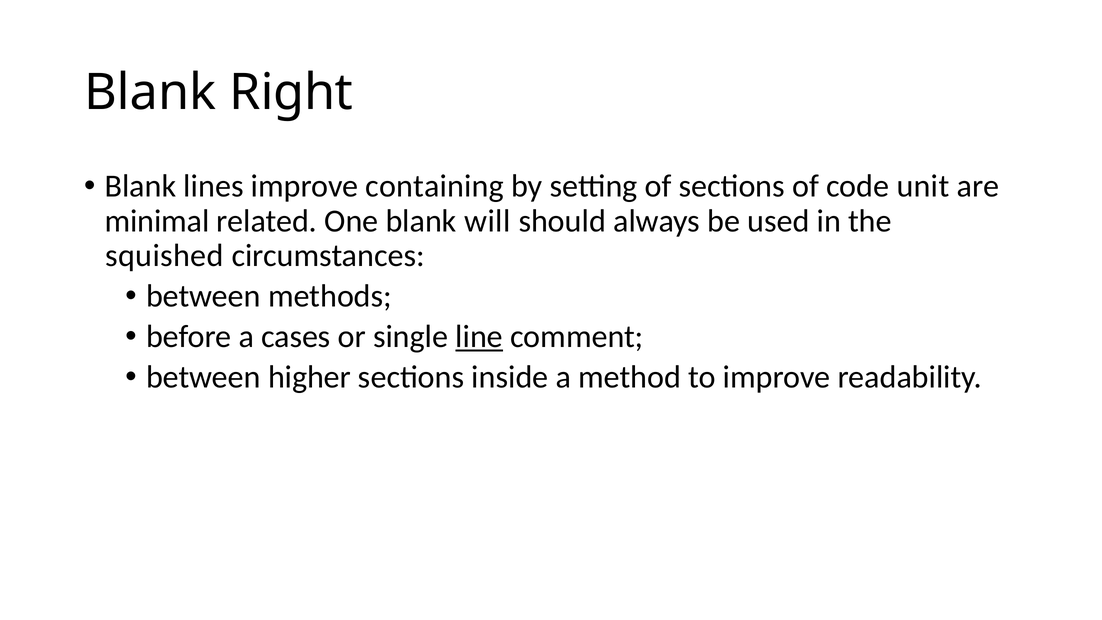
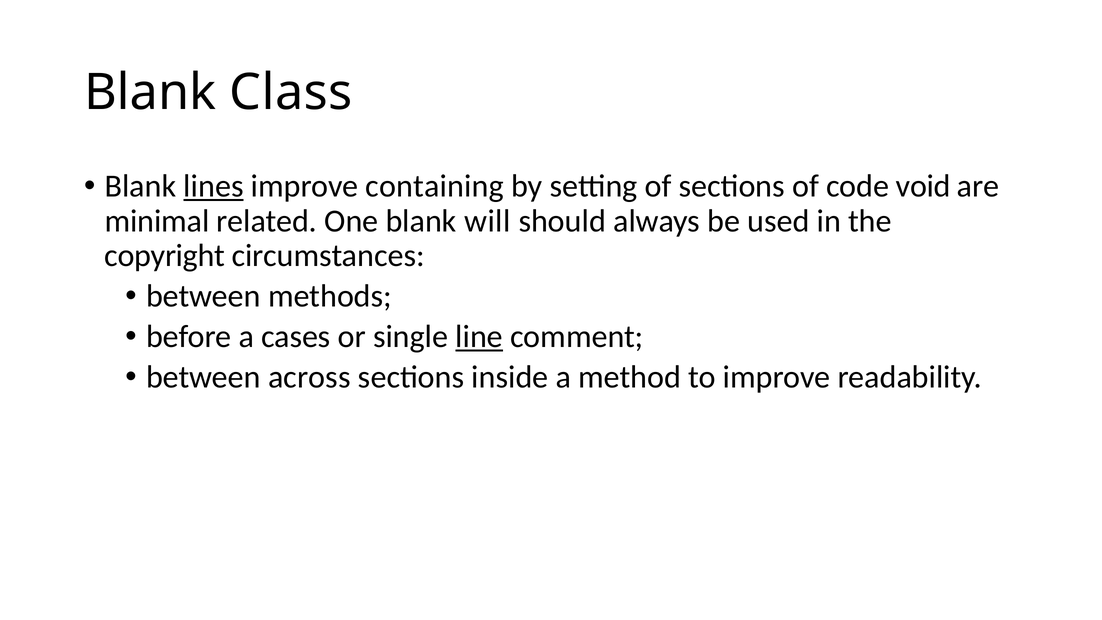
Right: Right -> Class
lines underline: none -> present
unit: unit -> void
squished: squished -> copyright
higher: higher -> across
